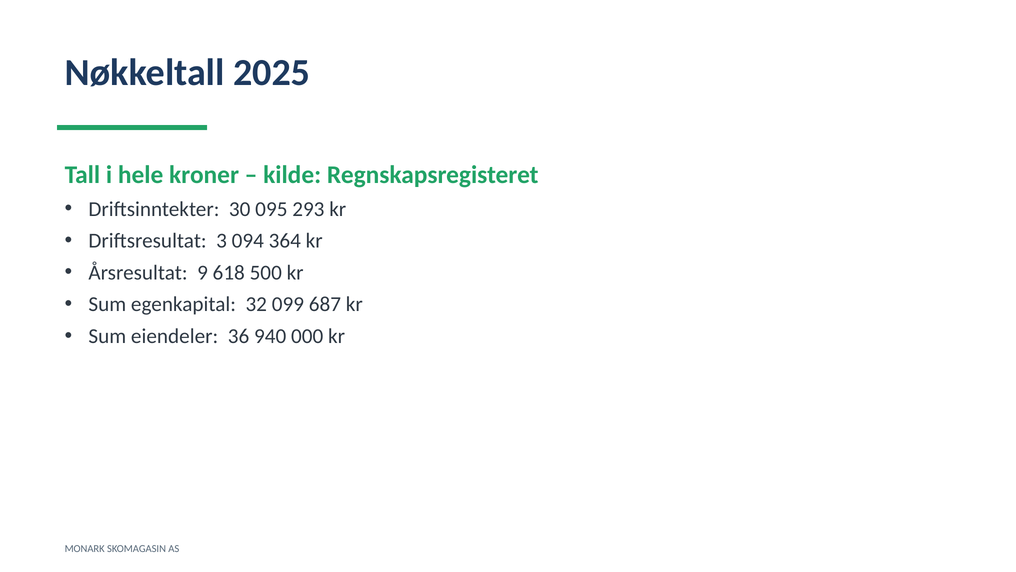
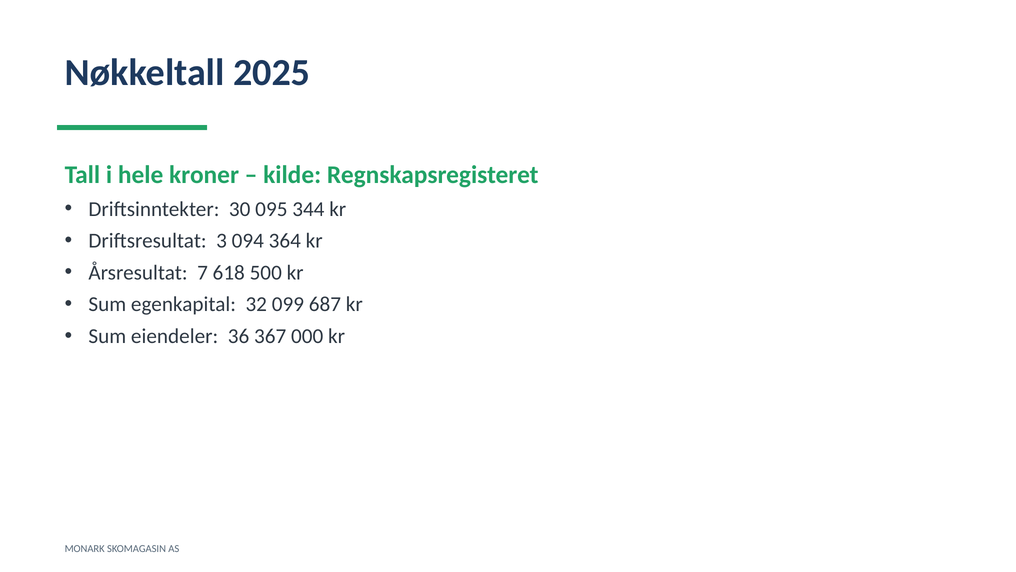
293: 293 -> 344
9: 9 -> 7
940: 940 -> 367
